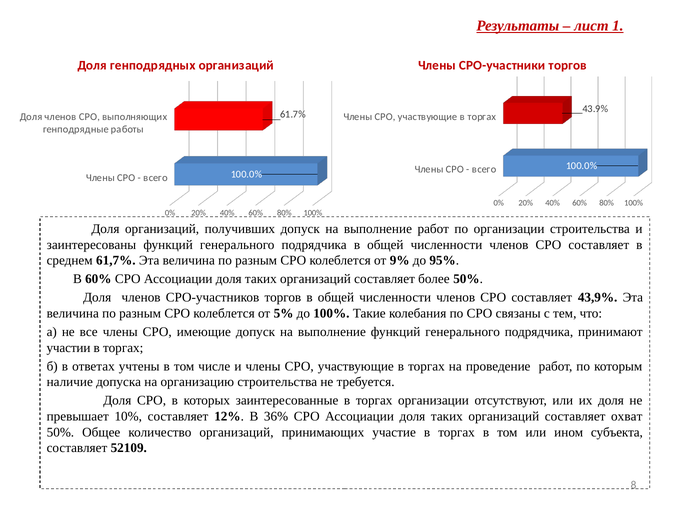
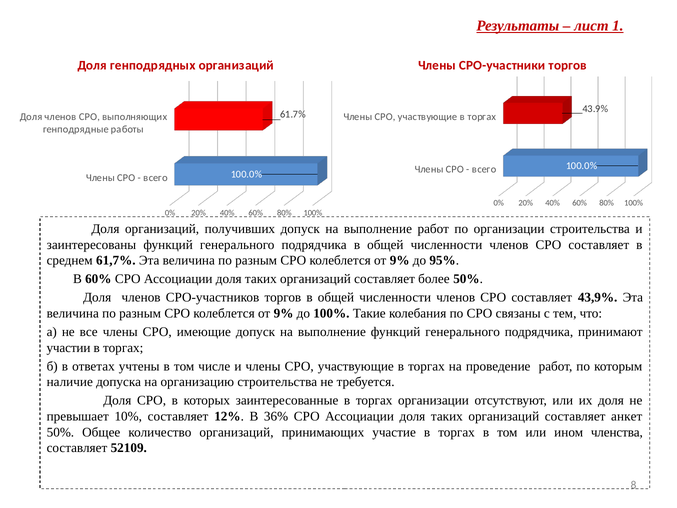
5% at (284, 313): 5% -> 9%
охват: охват -> анкет
субъекта: субъекта -> членства
